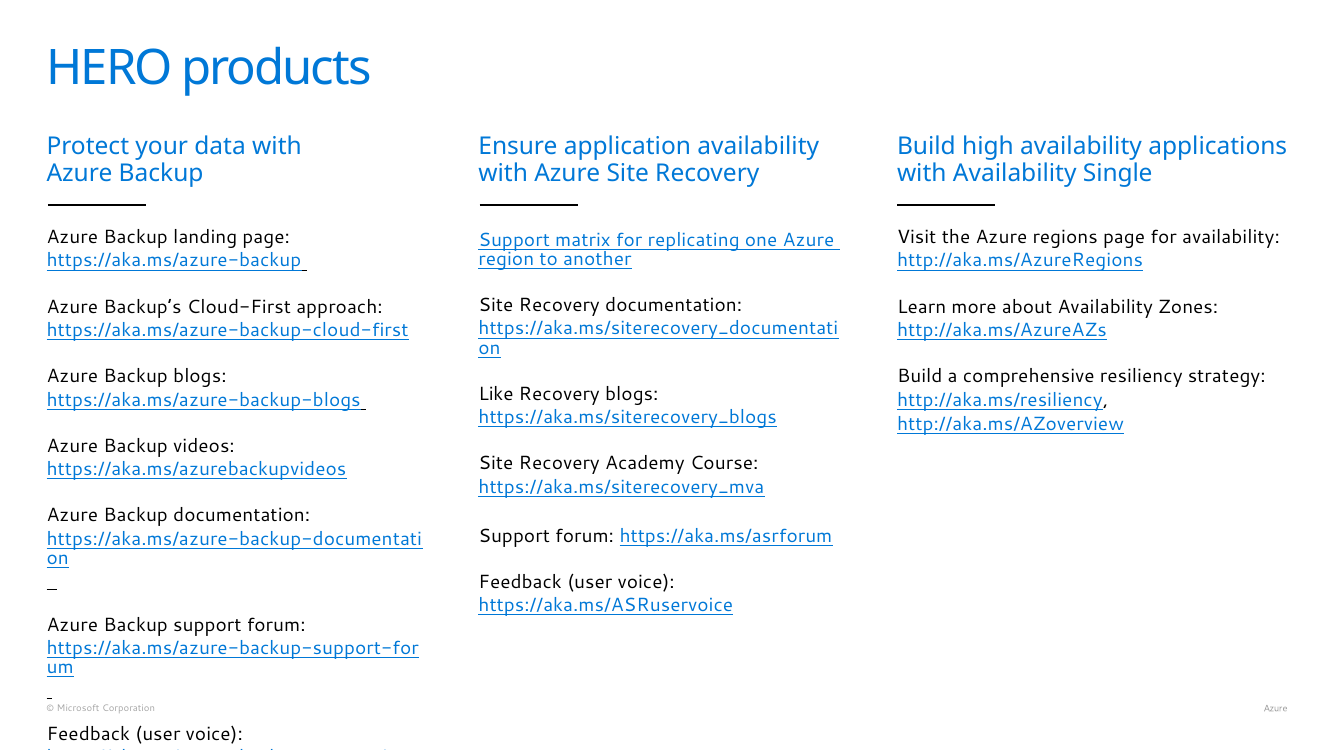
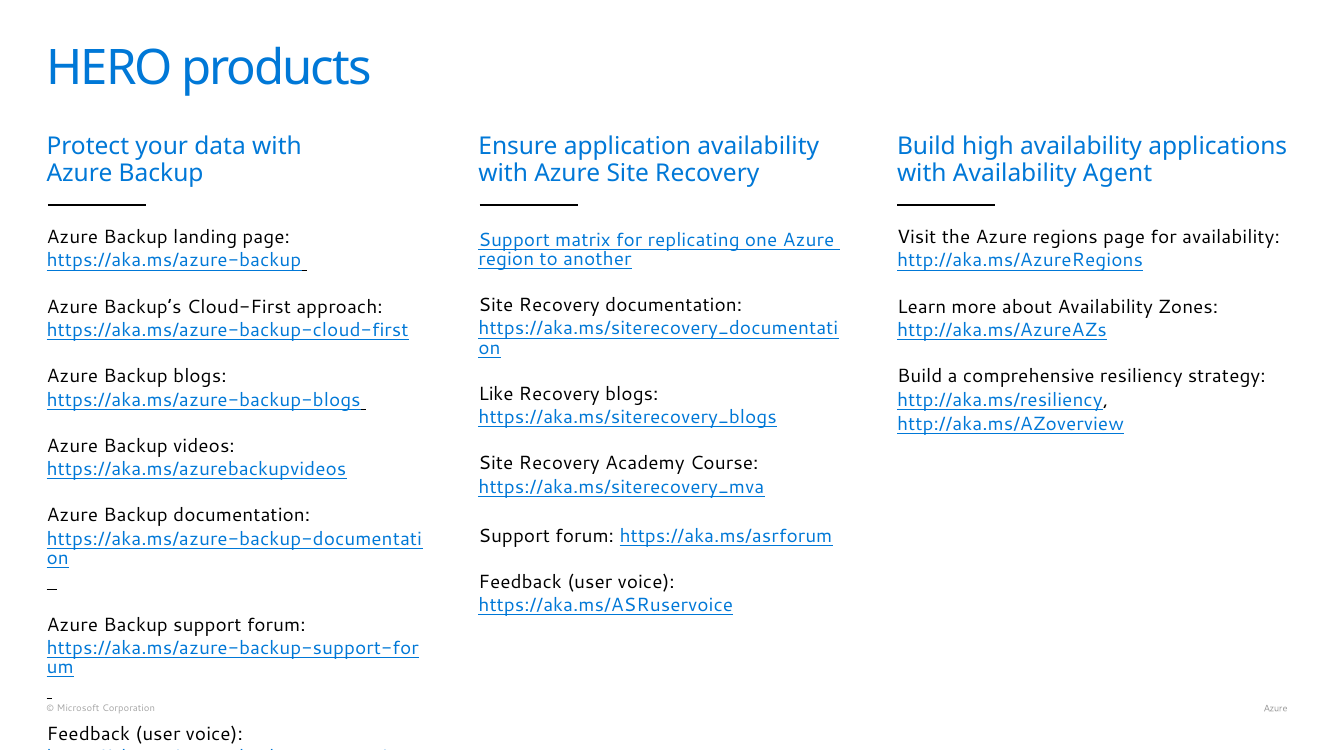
Single: Single -> Agent
